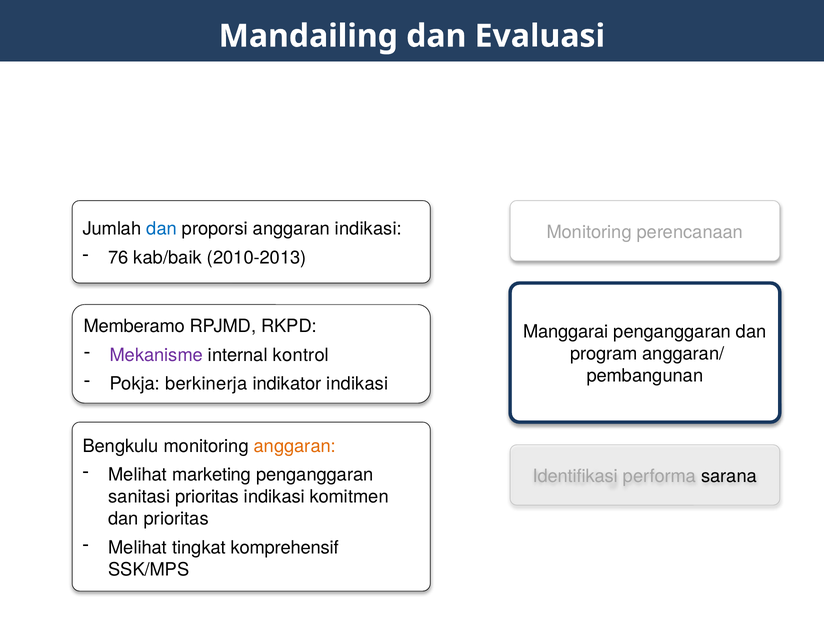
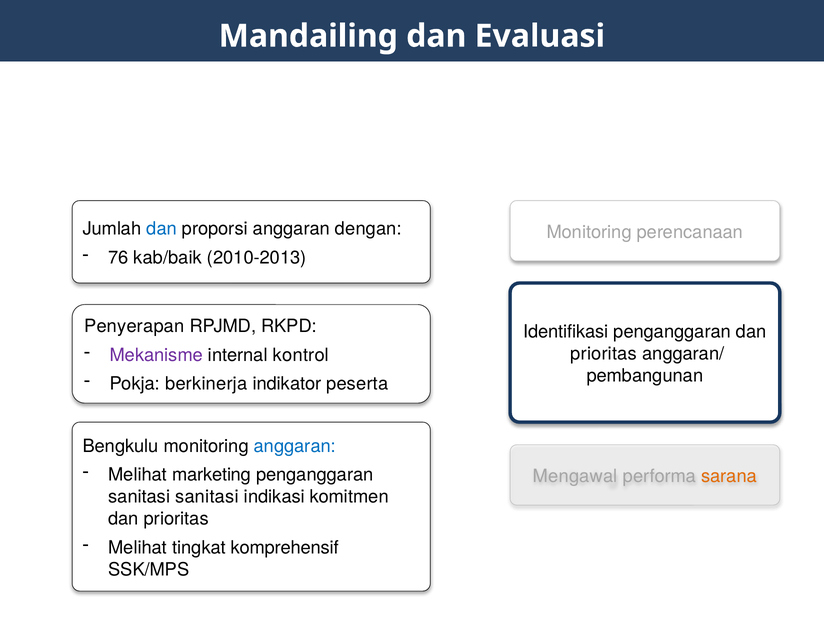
anggaran indikasi: indikasi -> dengan
Memberamo: Memberamo -> Penyerapan
Manggarai: Manggarai -> Identifikasi
program at (604, 354): program -> prioritas
indikator indikasi: indikasi -> peserta
anggaran at (295, 446) colour: orange -> blue
Identifikasi: Identifikasi -> Mengawal
sarana colour: black -> orange
sanitasi prioritas: prioritas -> sanitasi
